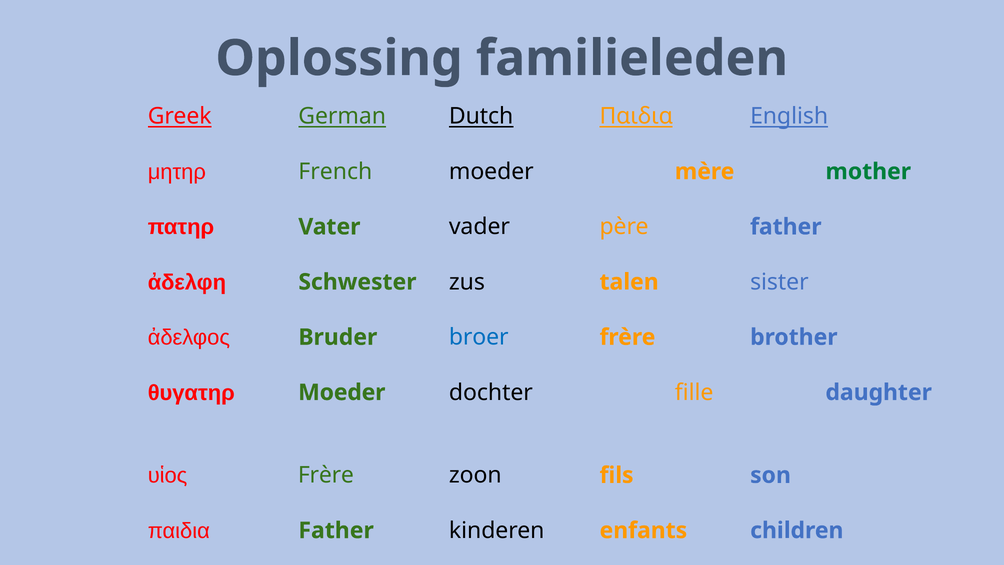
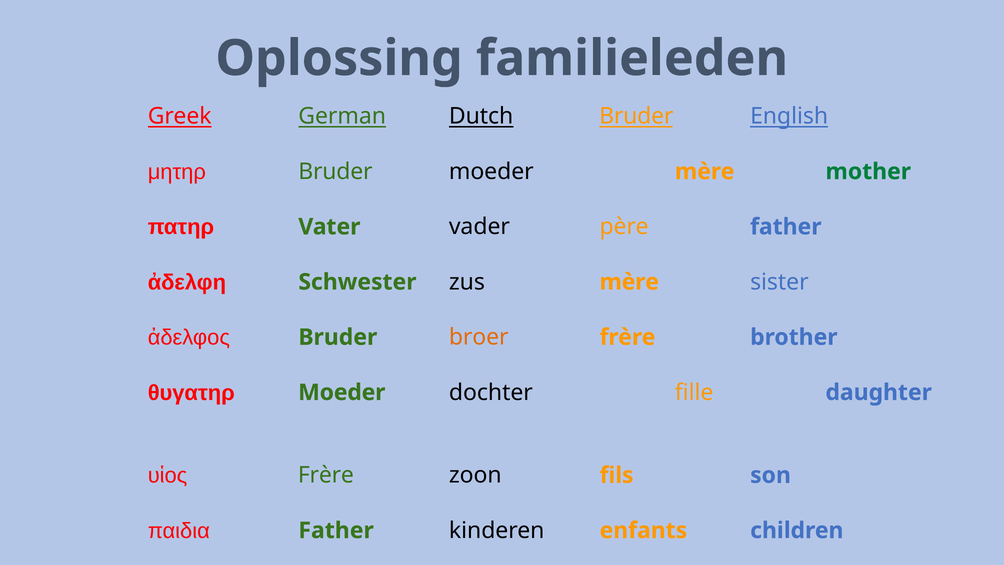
Dutch Παιδια: Παιδια -> Bruder
μητηρ French: French -> Bruder
zus talen: talen -> mère
broer colour: blue -> orange
